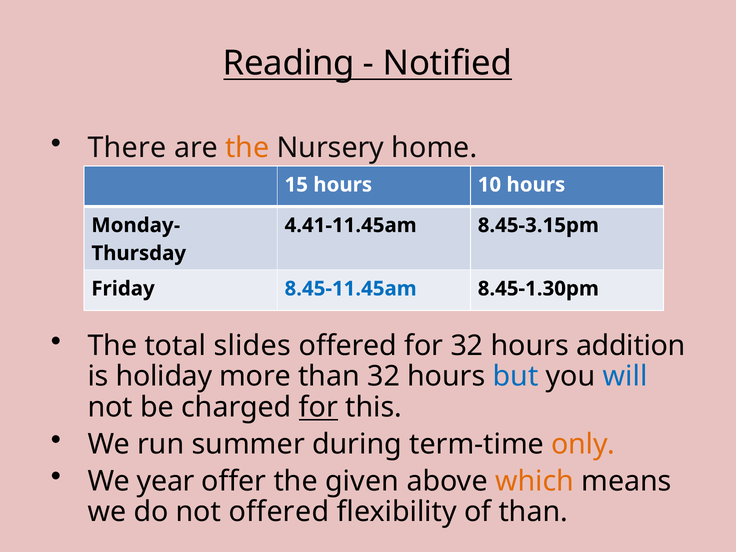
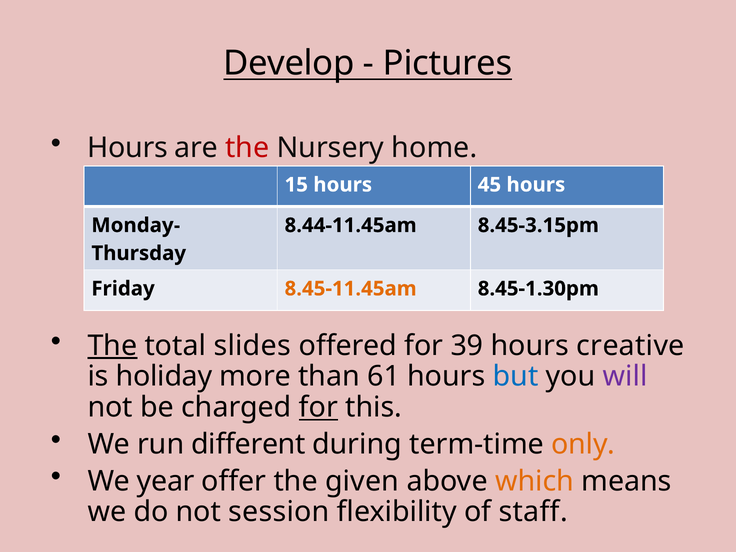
Reading: Reading -> Develop
Notified: Notified -> Pictures
There at (127, 148): There -> Hours
the at (247, 148) colour: orange -> red
10: 10 -> 45
4.41-11.45am: 4.41-11.45am -> 8.44-11.45am
8.45-11.45am colour: blue -> orange
The at (112, 346) underline: none -> present
for 32: 32 -> 39
addition: addition -> creative
than 32: 32 -> 61
will colour: blue -> purple
summer: summer -> different
not offered: offered -> session
of than: than -> staff
